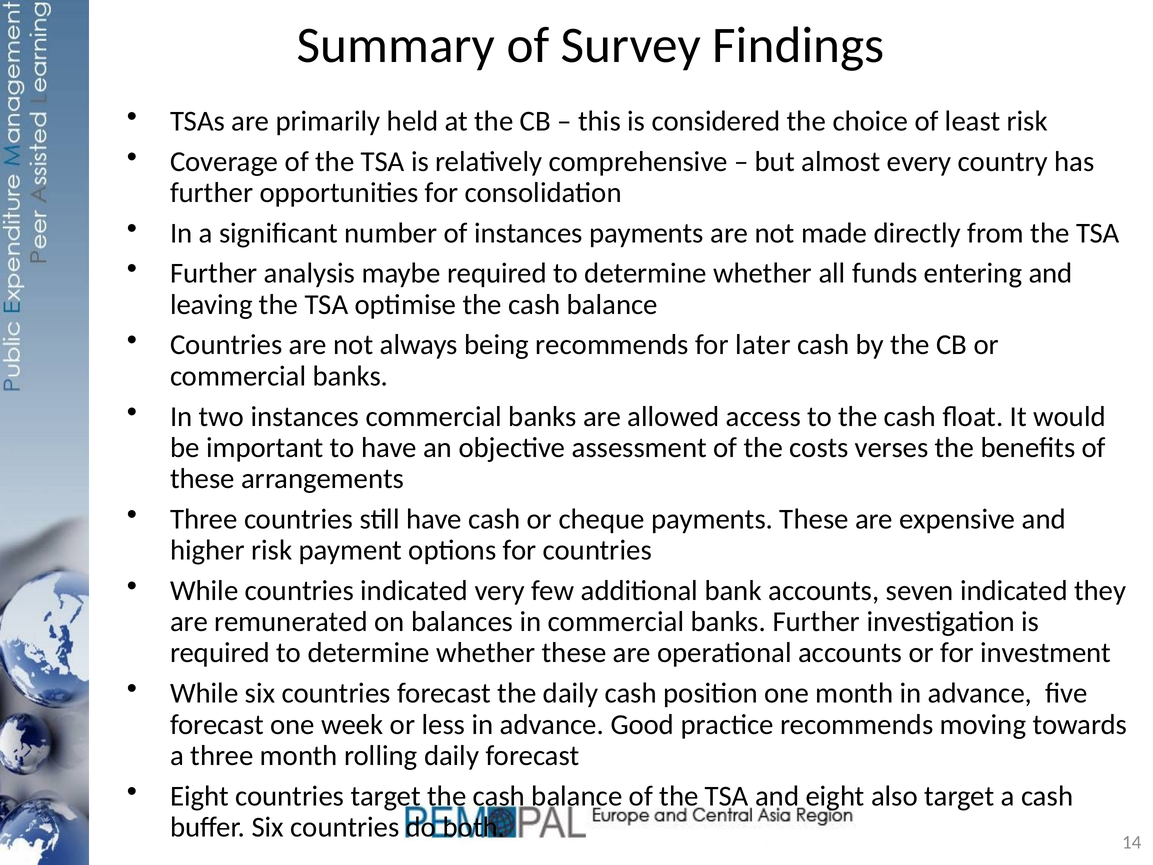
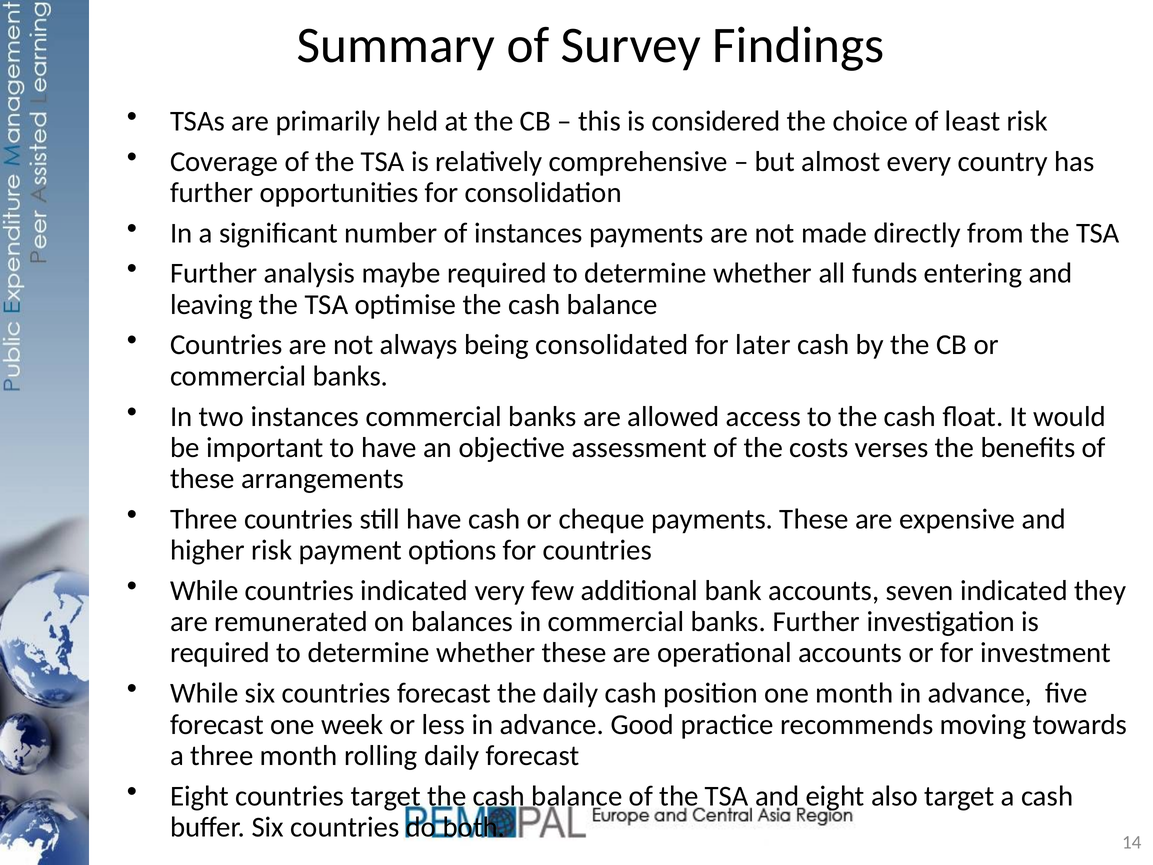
being recommends: recommends -> consolidated
